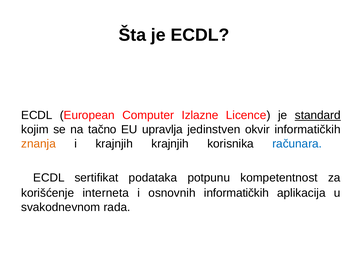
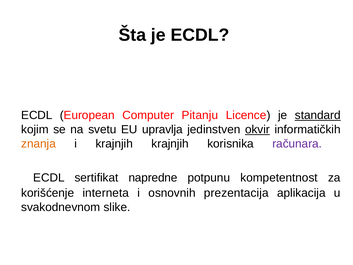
Izlazne: Izlazne -> Pitanju
tačno: tačno -> svetu
okvir underline: none -> present
računara colour: blue -> purple
podataka: podataka -> napredne
osnovnih informatičkih: informatičkih -> prezentacija
rada: rada -> slike
